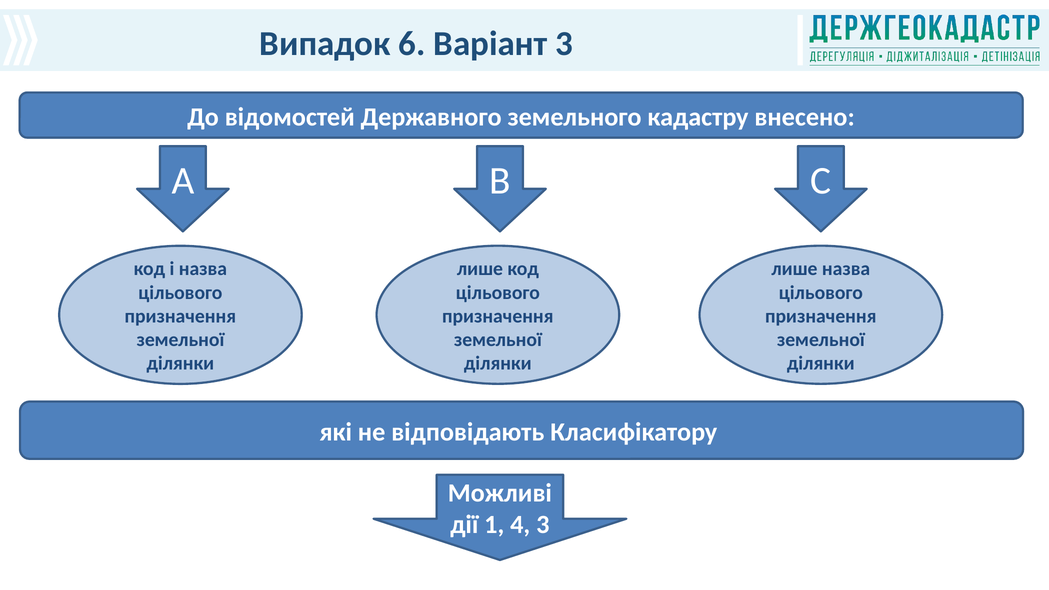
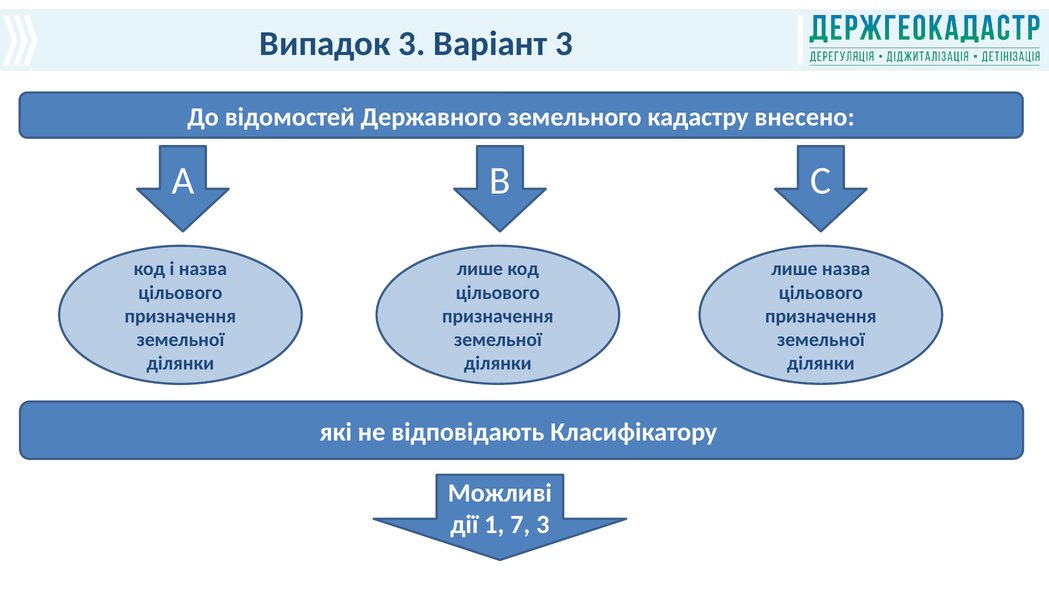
Випадок 6: 6 -> 3
4: 4 -> 7
